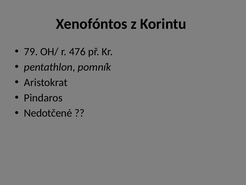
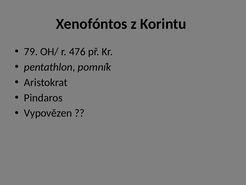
Nedotčené: Nedotčené -> Vypovězen
